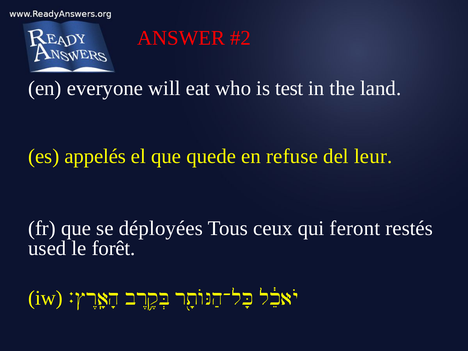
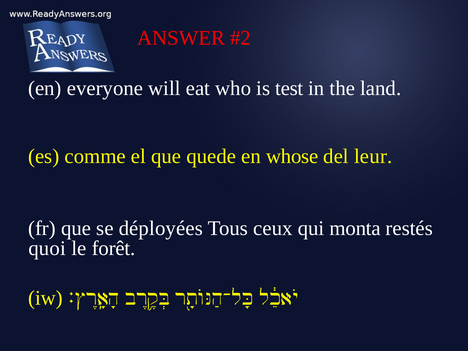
appelés: appelés -> comme
refuse: refuse -> whose
feront: feront -> monta
used: used -> quoi
